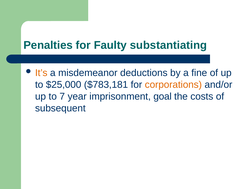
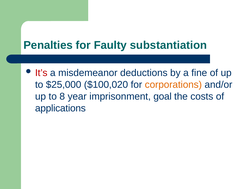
substantiating: substantiating -> substantiation
It’s colour: orange -> red
$783,181: $783,181 -> $100,020
7: 7 -> 8
subsequent: subsequent -> applications
